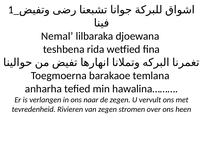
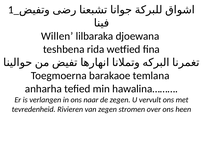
Nemal: Nemal -> Willen
